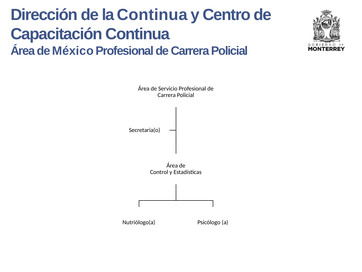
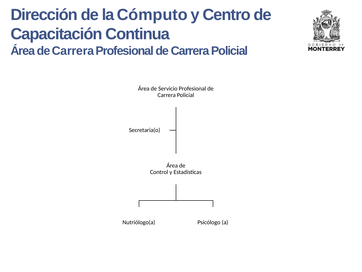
la Continua: Continua -> Cómputo
Área de México: México -> Carrera
